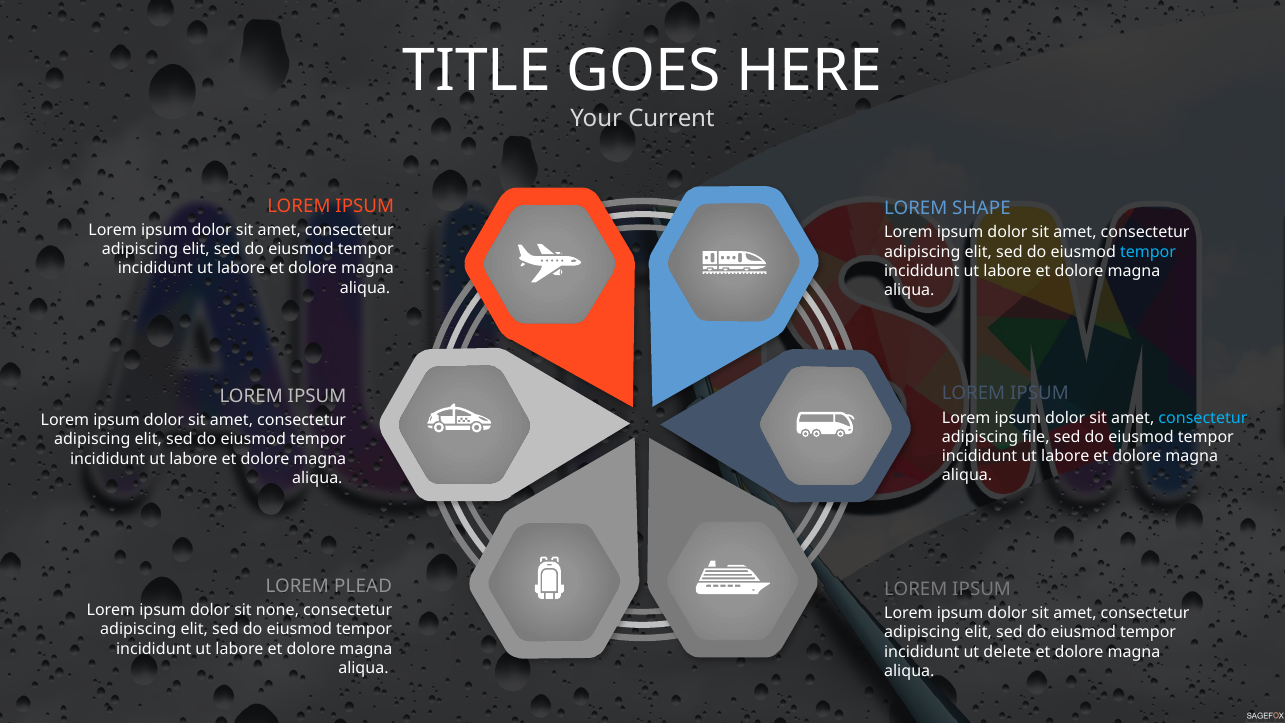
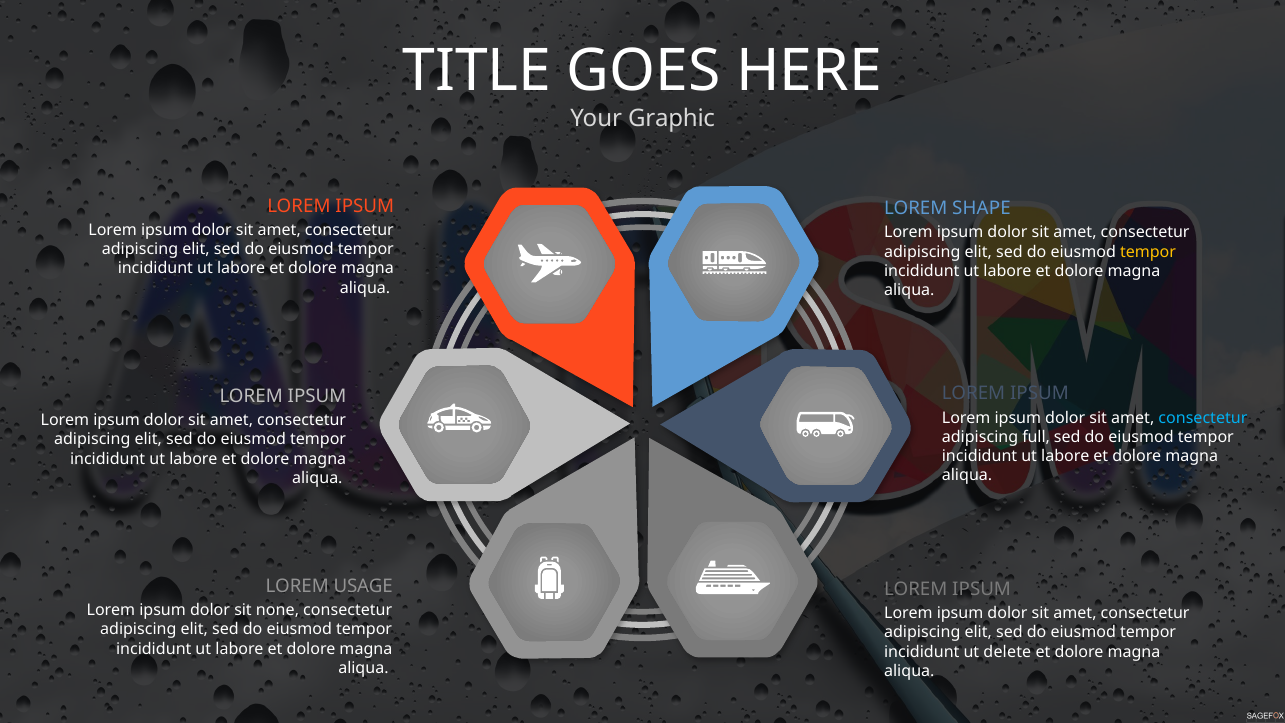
Current: Current -> Graphic
tempor at (1148, 252) colour: light blue -> yellow
file: file -> full
PLEAD: PLEAD -> USAGE
